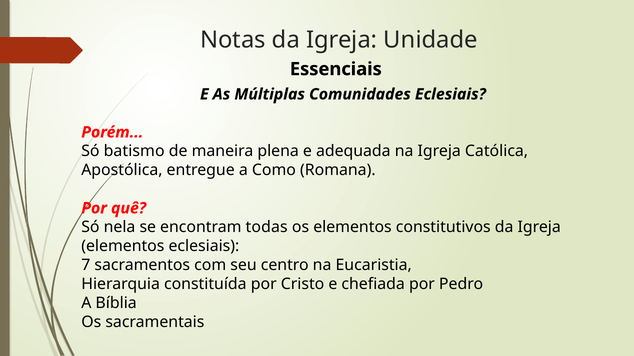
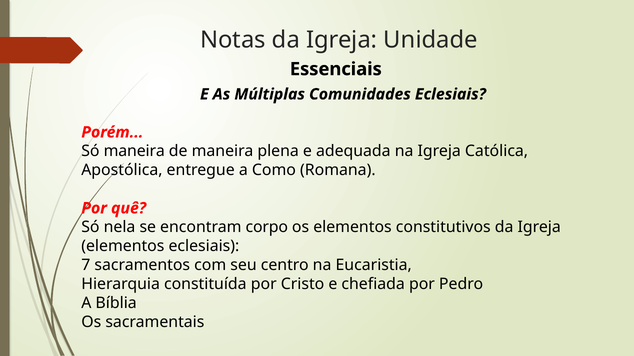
Só batismo: batismo -> maneira
todas: todas -> corpo
